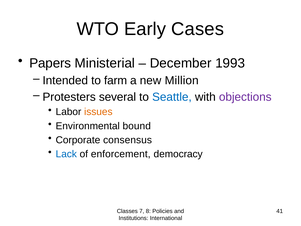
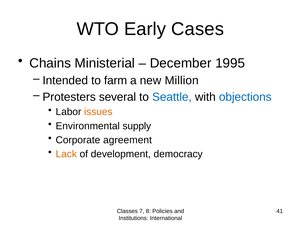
Papers: Papers -> Chains
1993: 1993 -> 1995
objections colour: purple -> blue
bound: bound -> supply
consensus: consensus -> agreement
Lack colour: blue -> orange
enforcement: enforcement -> development
